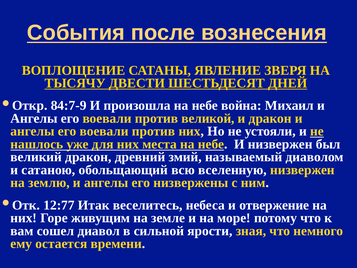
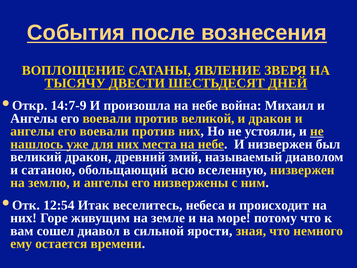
84:7-9: 84:7-9 -> 14:7-9
12:77: 12:77 -> 12:54
отвержение: отвержение -> происходит
